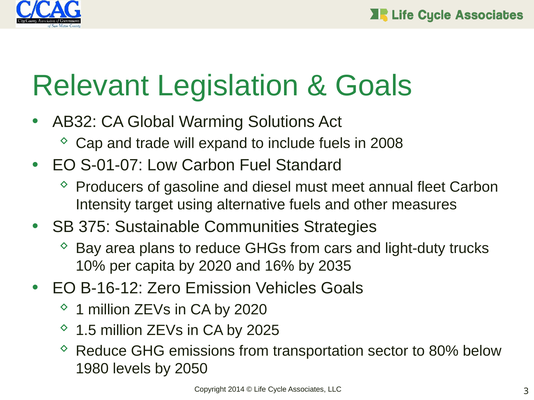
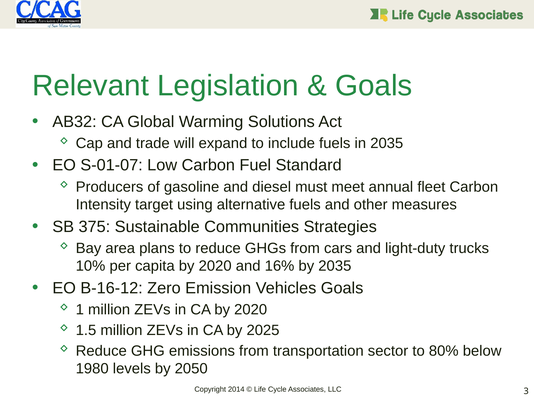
in 2008: 2008 -> 2035
